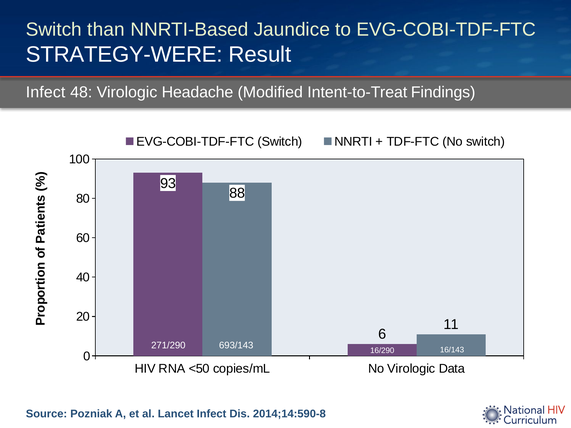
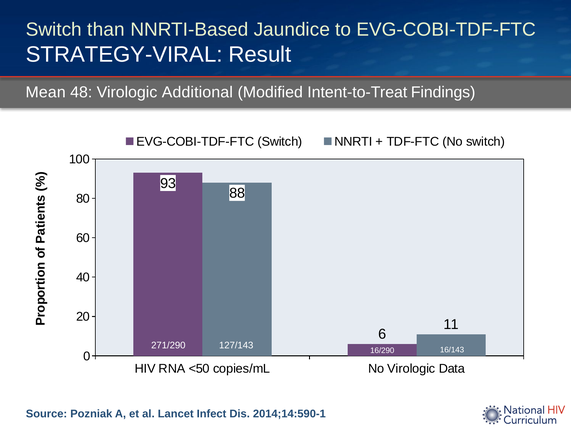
STRATEGY-WERE: STRATEGY-WERE -> STRATEGY-VIRAL
Infect at (46, 92): Infect -> Mean
Headache: Headache -> Additional
693/143: 693/143 -> 127/143
2014;14:590-8: 2014;14:590-8 -> 2014;14:590-1
